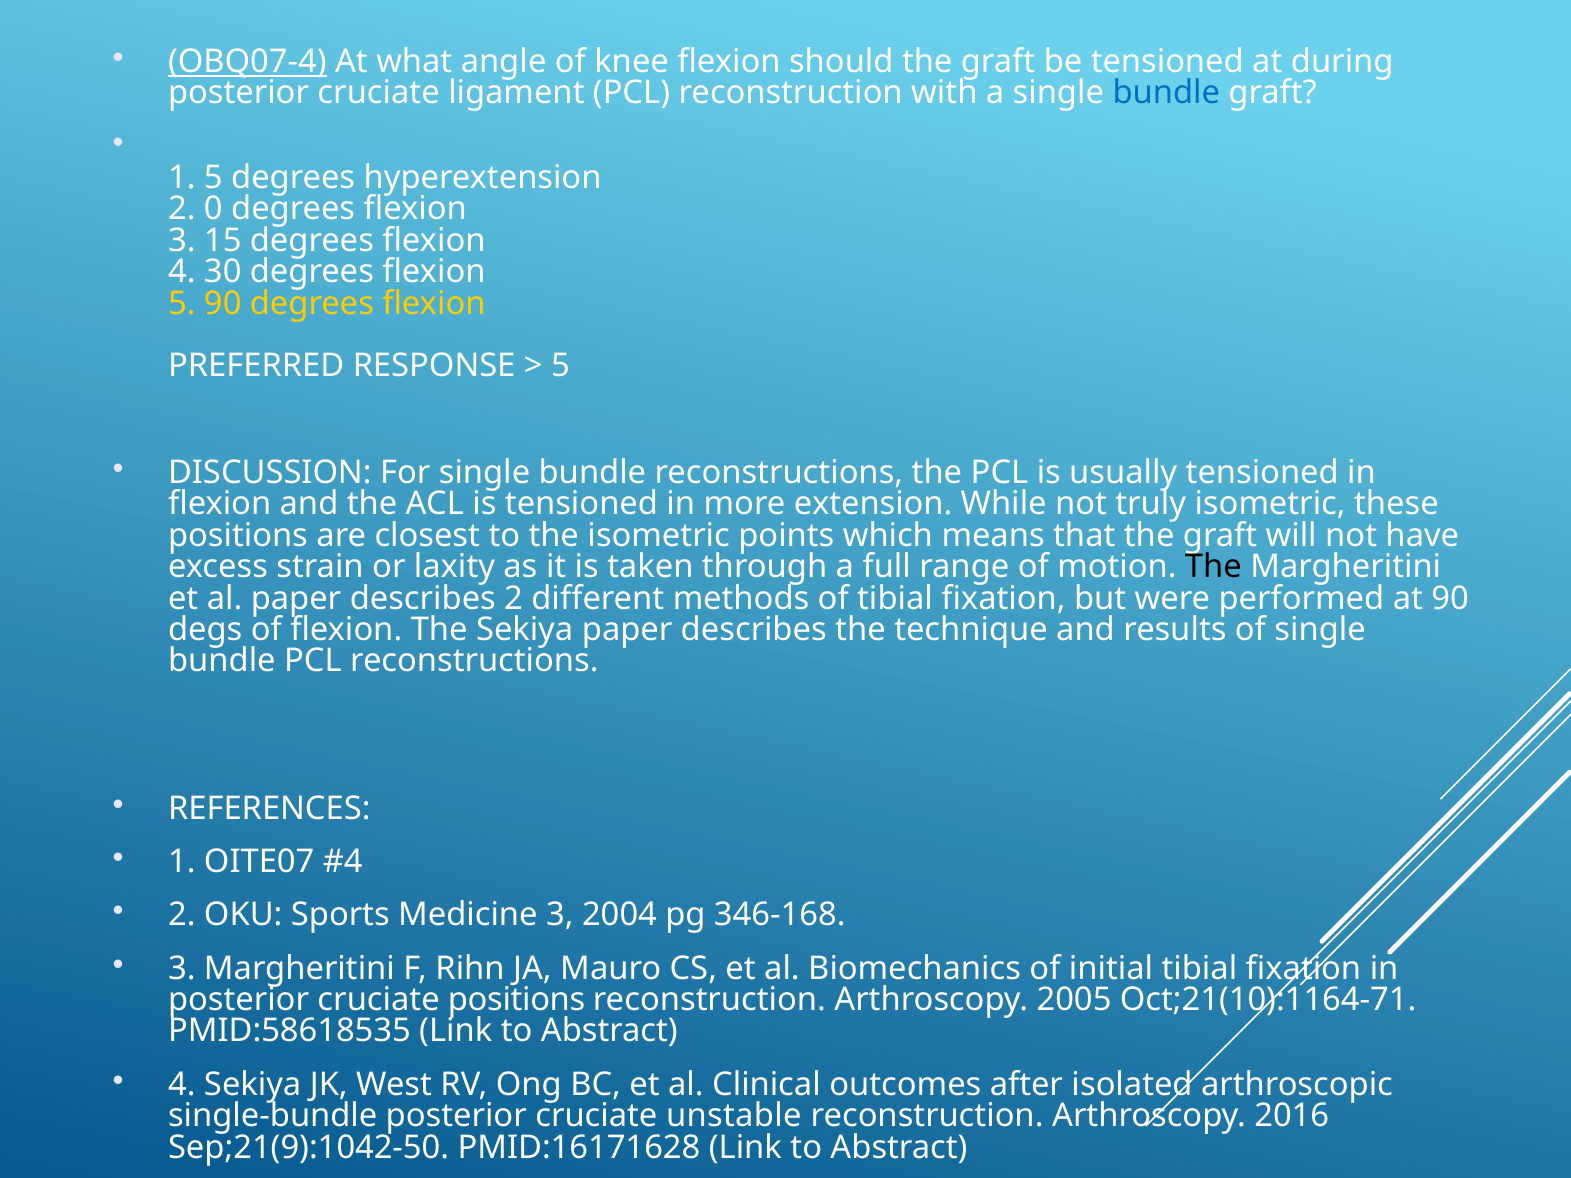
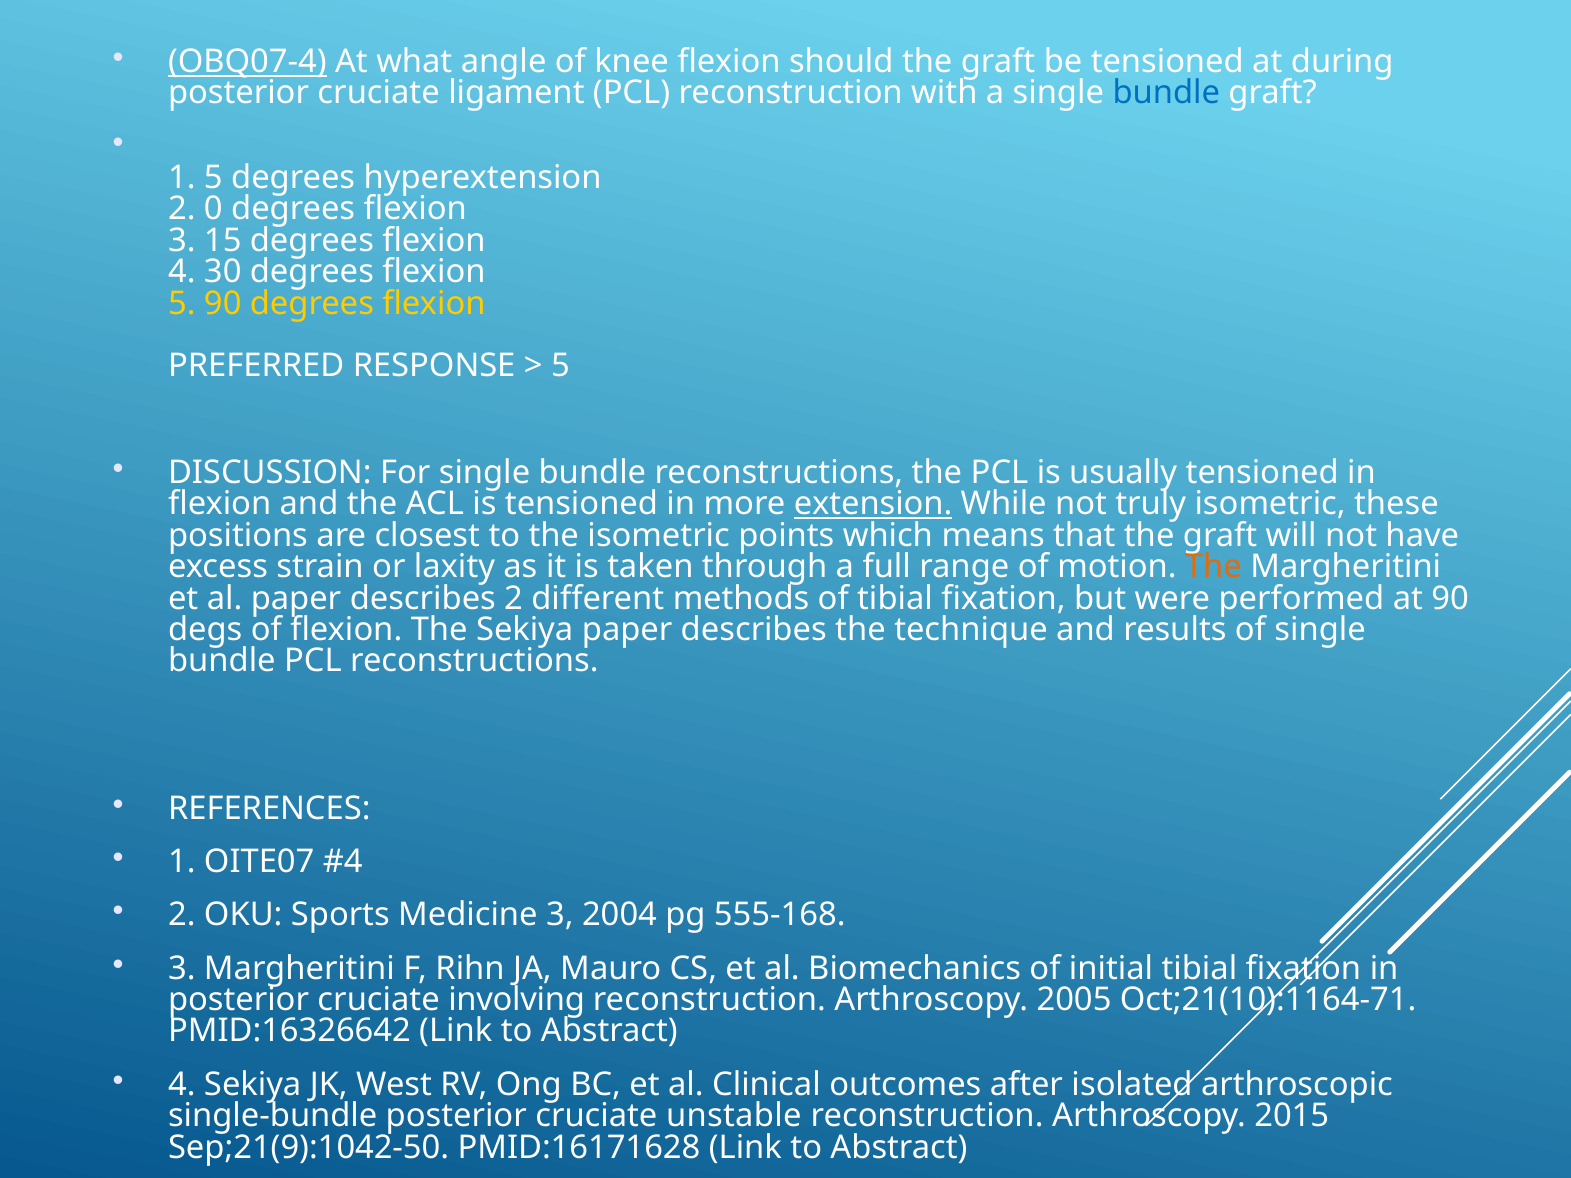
extension underline: none -> present
The at (1213, 567) colour: black -> orange
346-168: 346-168 -> 555-168
cruciate positions: positions -> involving
PMID:58618535: PMID:58618535 -> PMID:16326642
2016: 2016 -> 2015
